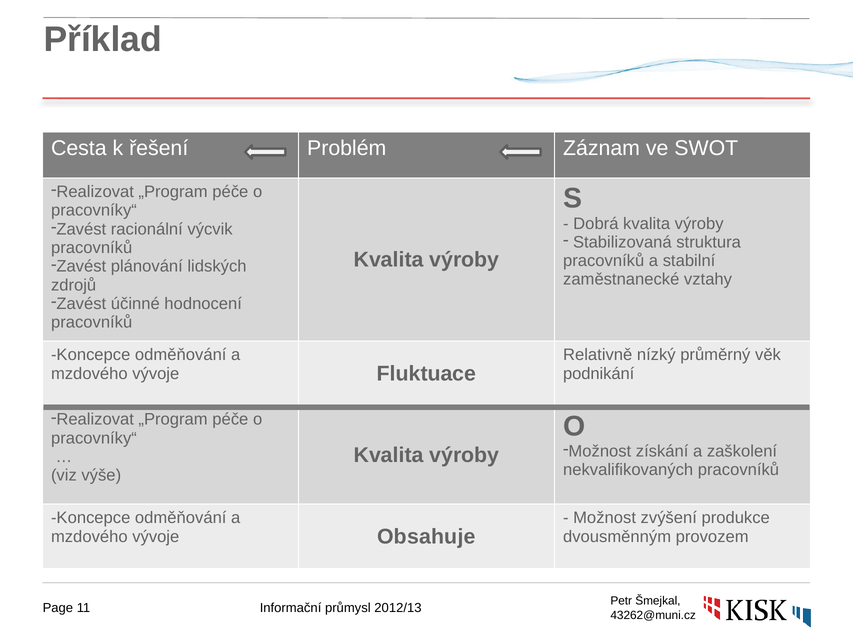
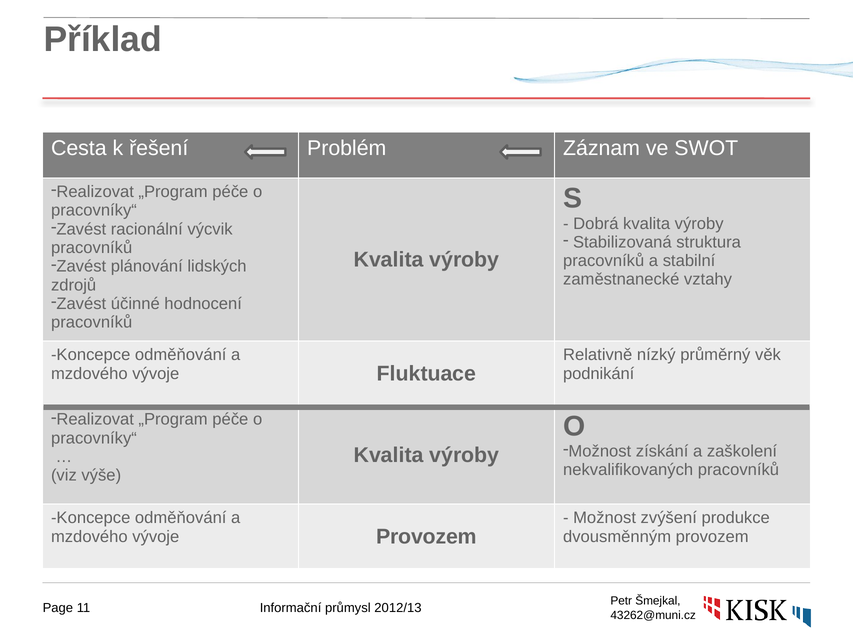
vývoje Obsahuje: Obsahuje -> Provozem
